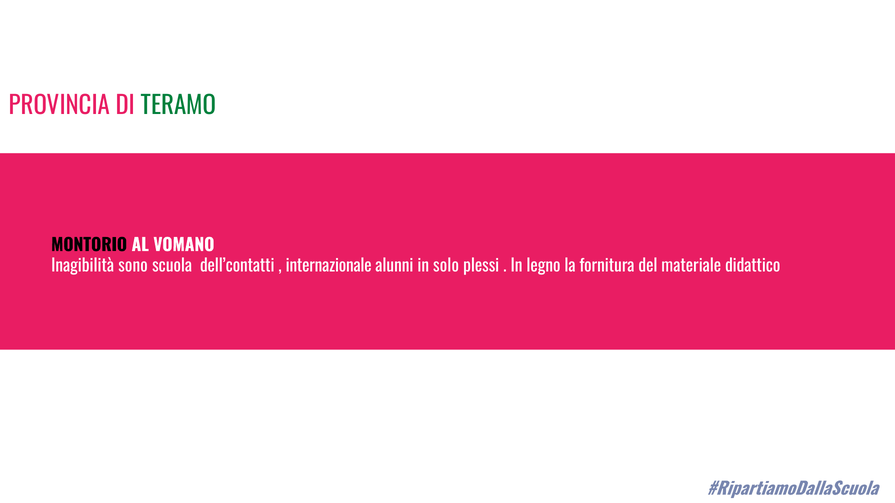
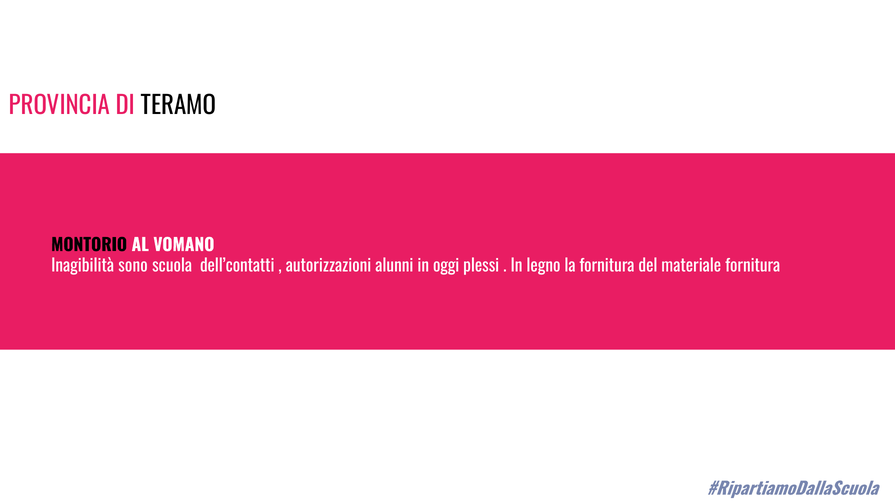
TERAMO colour: green -> black
internazionale: internazionale -> autorizzazioni
solo: solo -> oggi
materiale didattico: didattico -> fornitura
